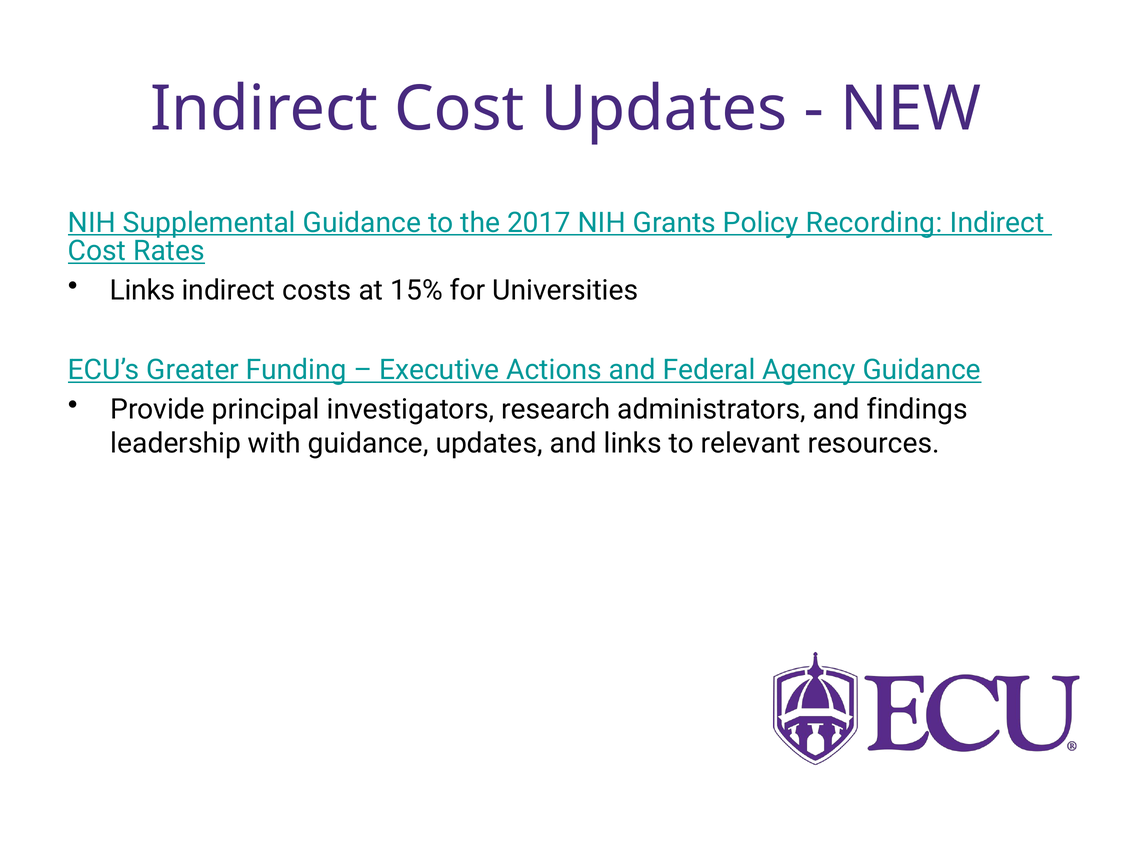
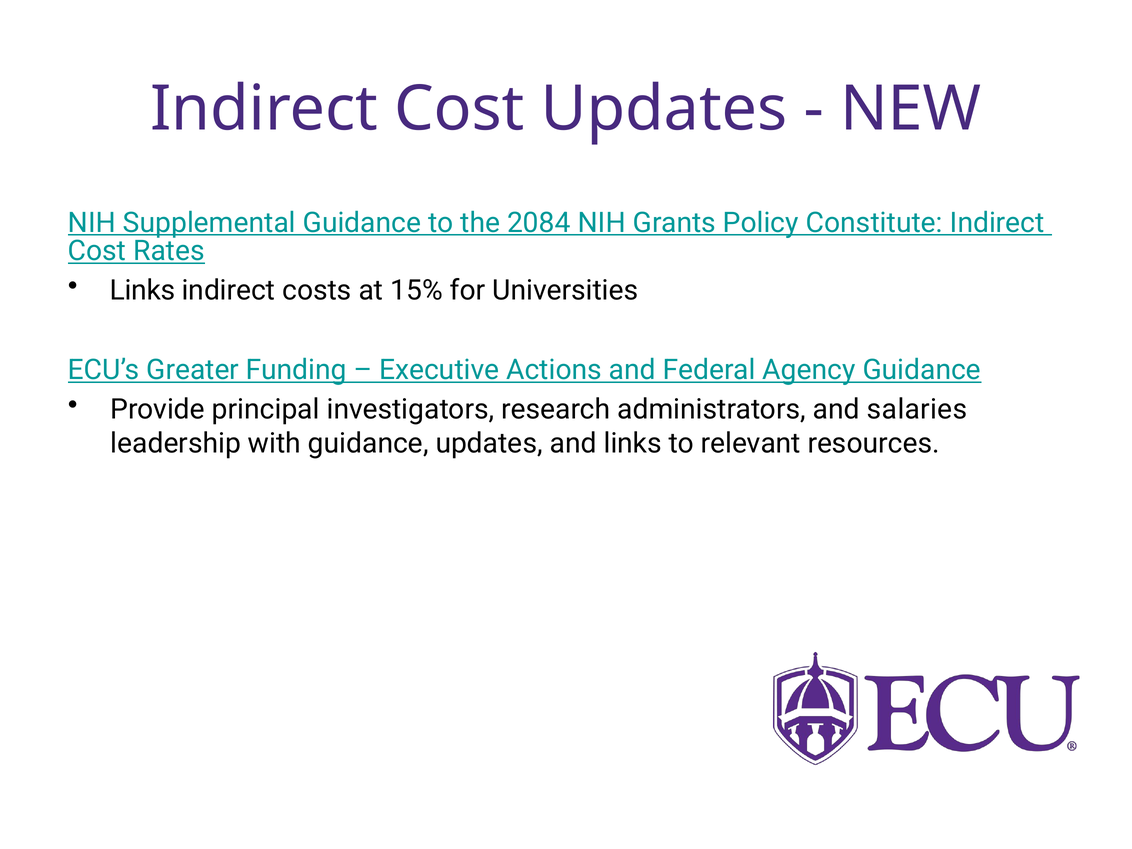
2017: 2017 -> 2084
Recording: Recording -> Constitute
findings: findings -> salaries
